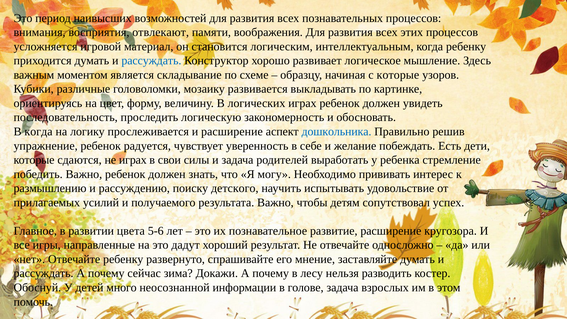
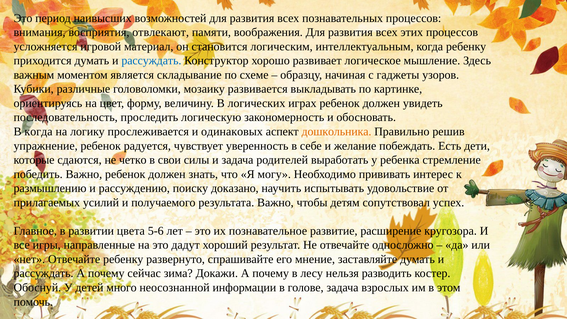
с которые: которые -> гаджеты
и расширение: расширение -> одинаковых
дошкольника colour: blue -> orange
не играх: играх -> четко
детского: детского -> доказано
